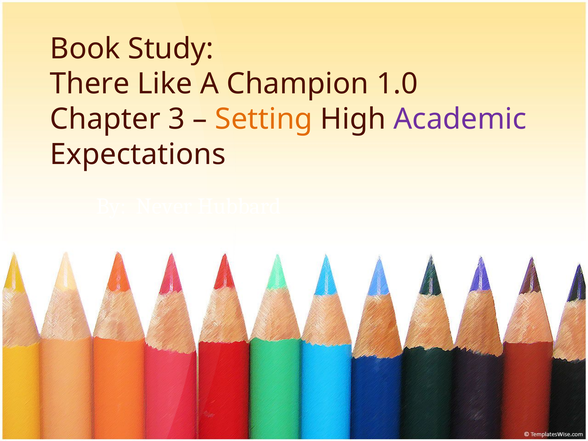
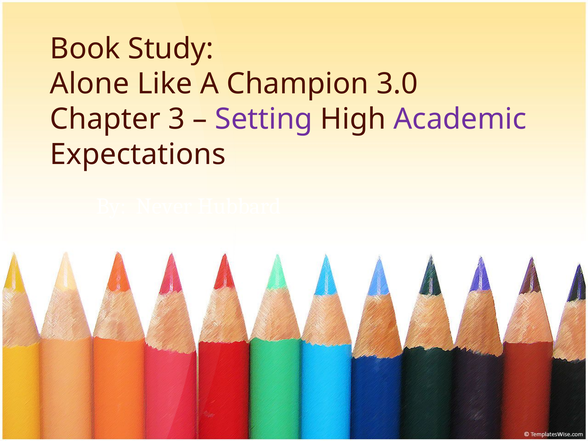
There: There -> Alone
1.0: 1.0 -> 3.0
Setting colour: orange -> purple
